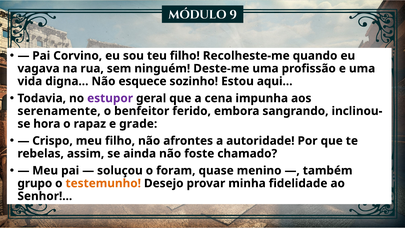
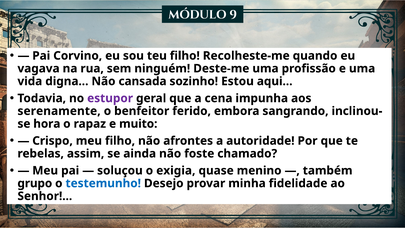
esquece: esquece -> cansada
grade: grade -> muito
foram: foram -> exigia
testemunho colour: orange -> blue
